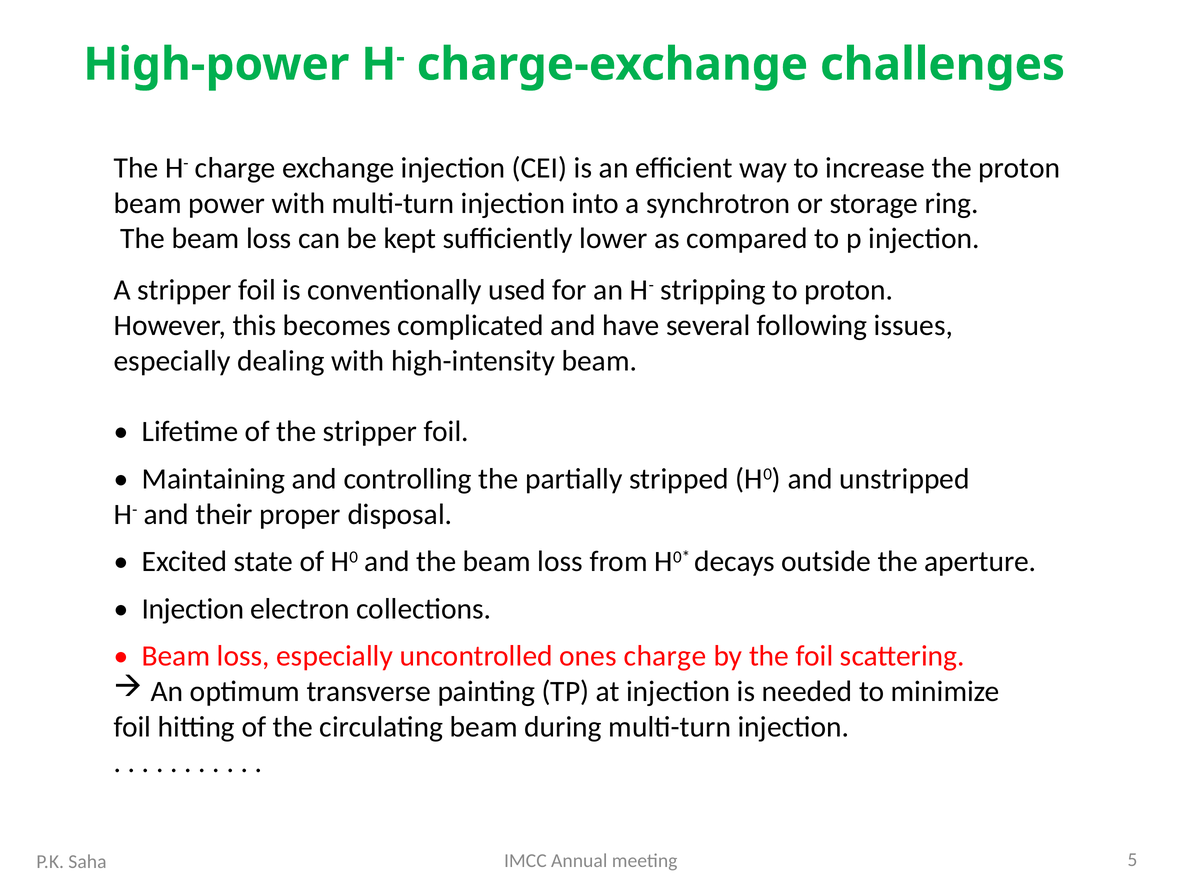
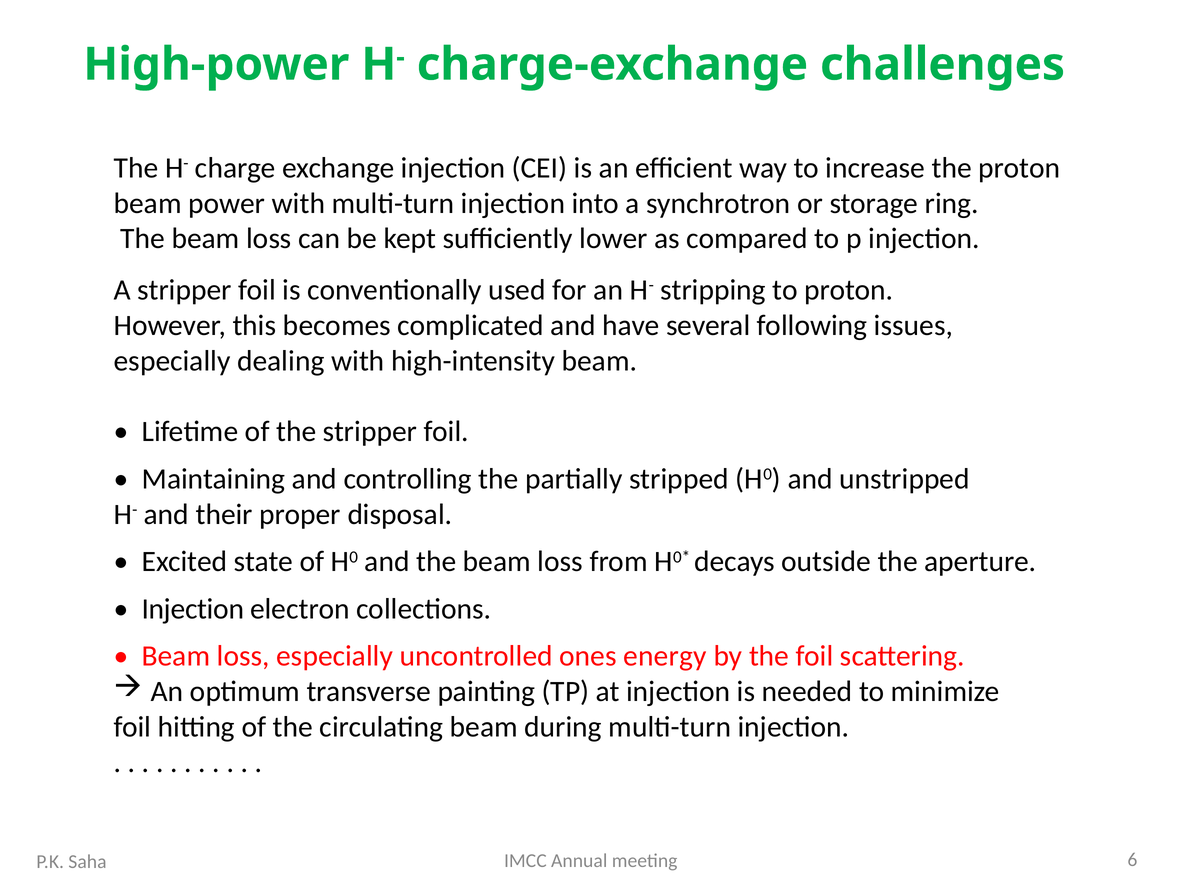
ones charge: charge -> energy
5: 5 -> 6
